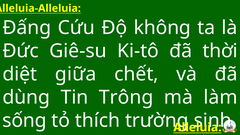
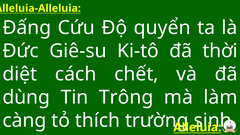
không: không -> quyển
giữa: giữa -> cách
sống: sống -> càng
